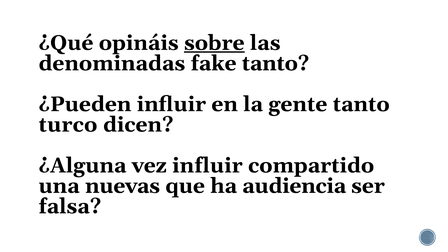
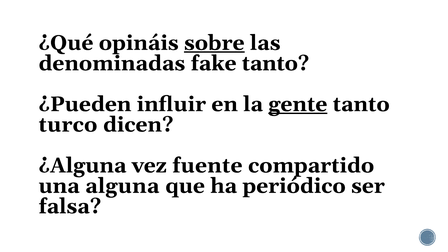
gente underline: none -> present
vez influir: influir -> fuente
nuevas: nuevas -> alguna
audiencia: audiencia -> periódico
